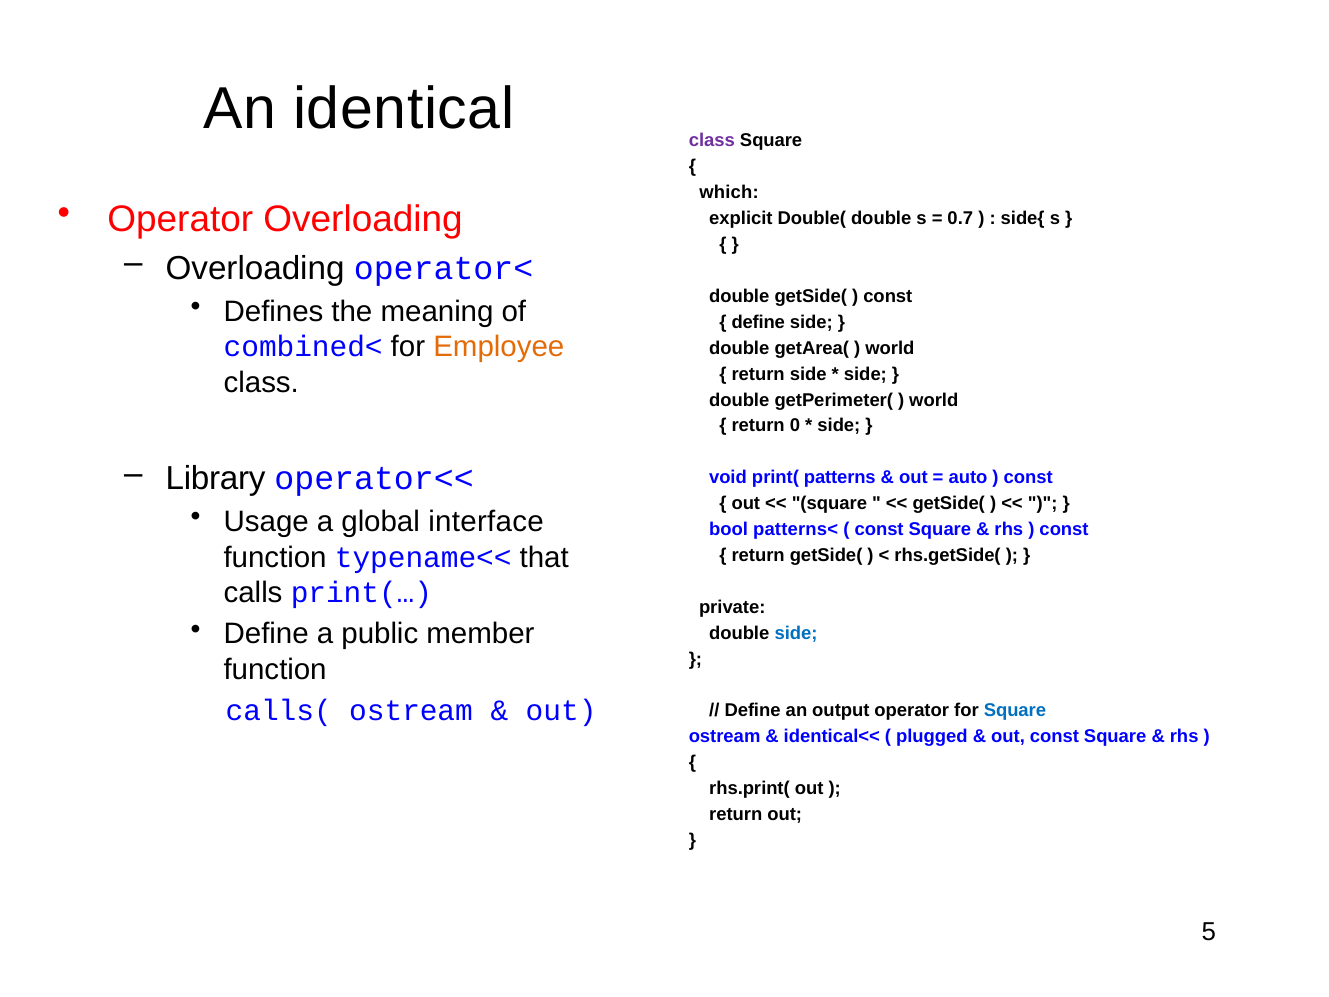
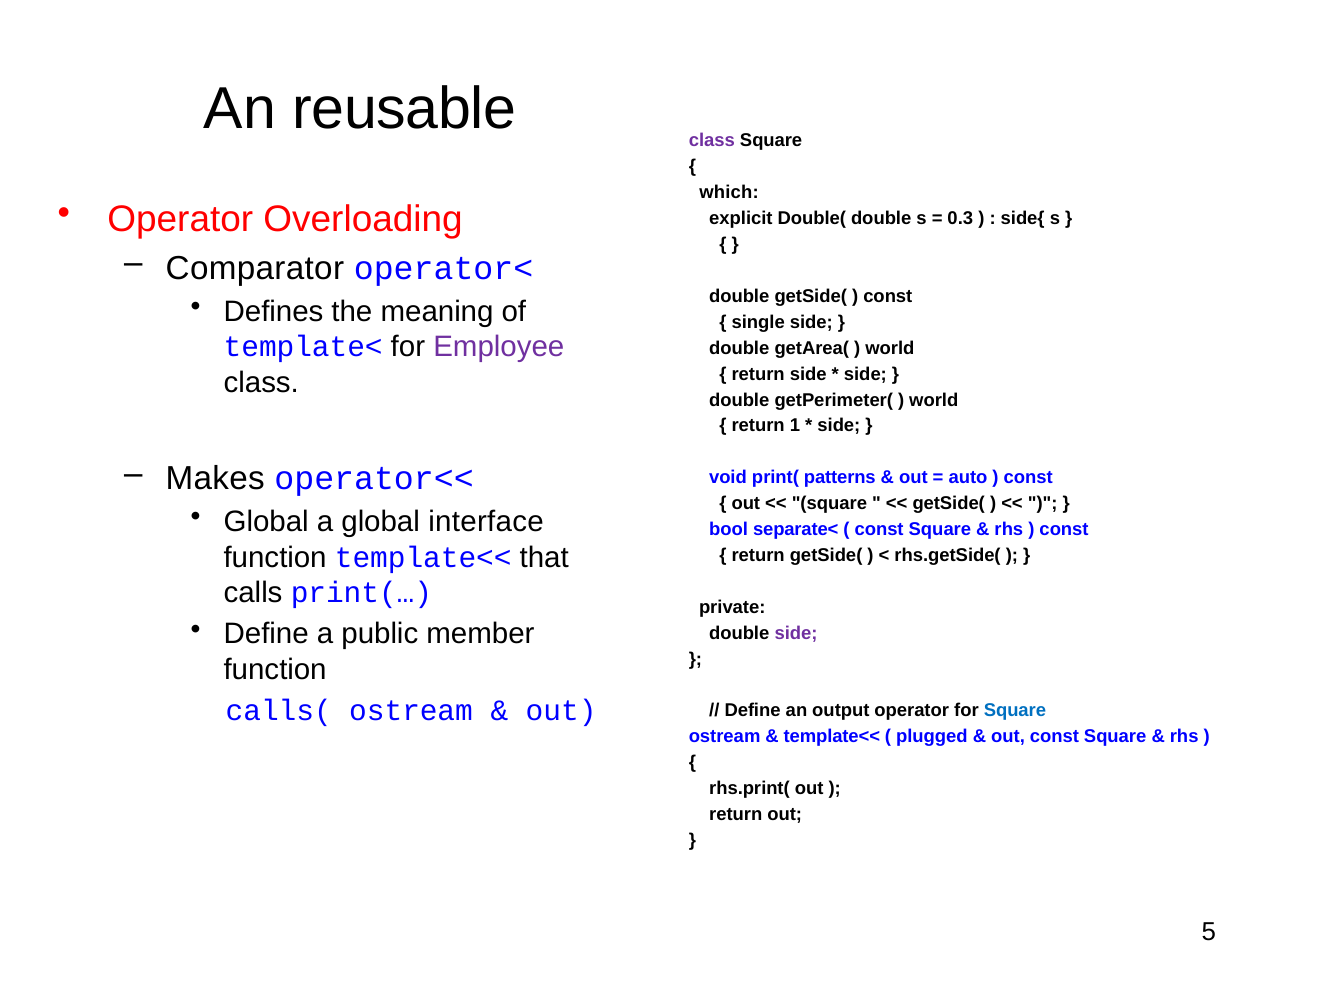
identical: identical -> reusable
0.7: 0.7 -> 0.3
Overloading at (255, 268): Overloading -> Comparator
define at (758, 322): define -> single
combined<: combined< -> template<
Employee colour: orange -> purple
0: 0 -> 1
Library: Library -> Makes
Usage at (266, 522): Usage -> Global
patterns<: patterns< -> separate<
function typename<<: typename<< -> template<<
side at (796, 633) colour: blue -> purple
identical<< at (832, 737): identical<< -> template<<
